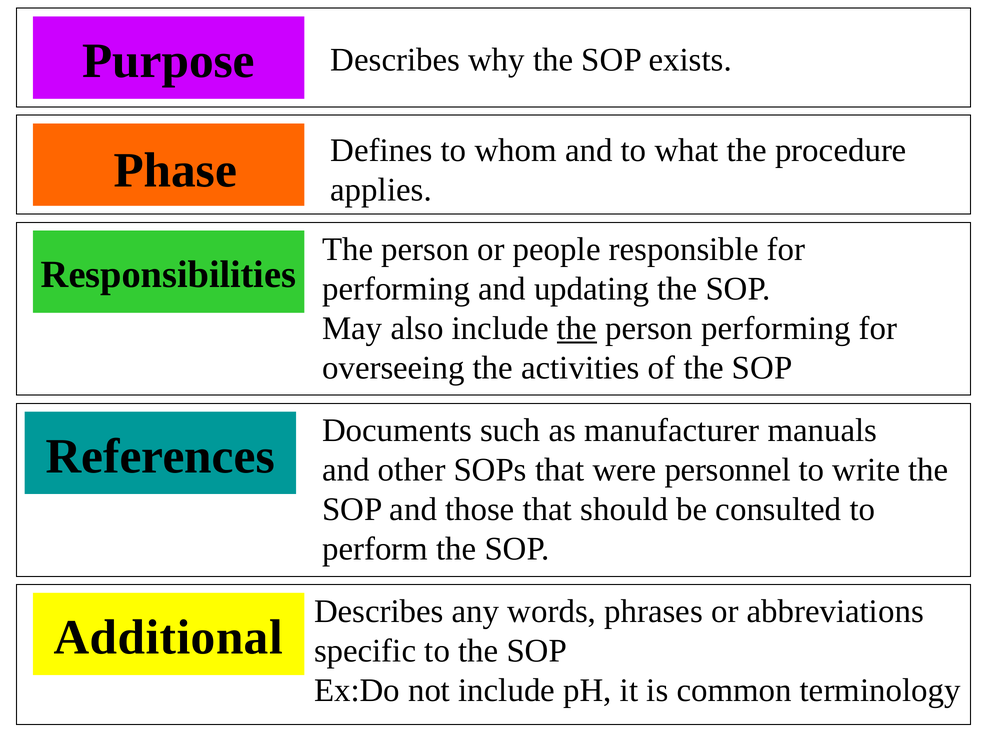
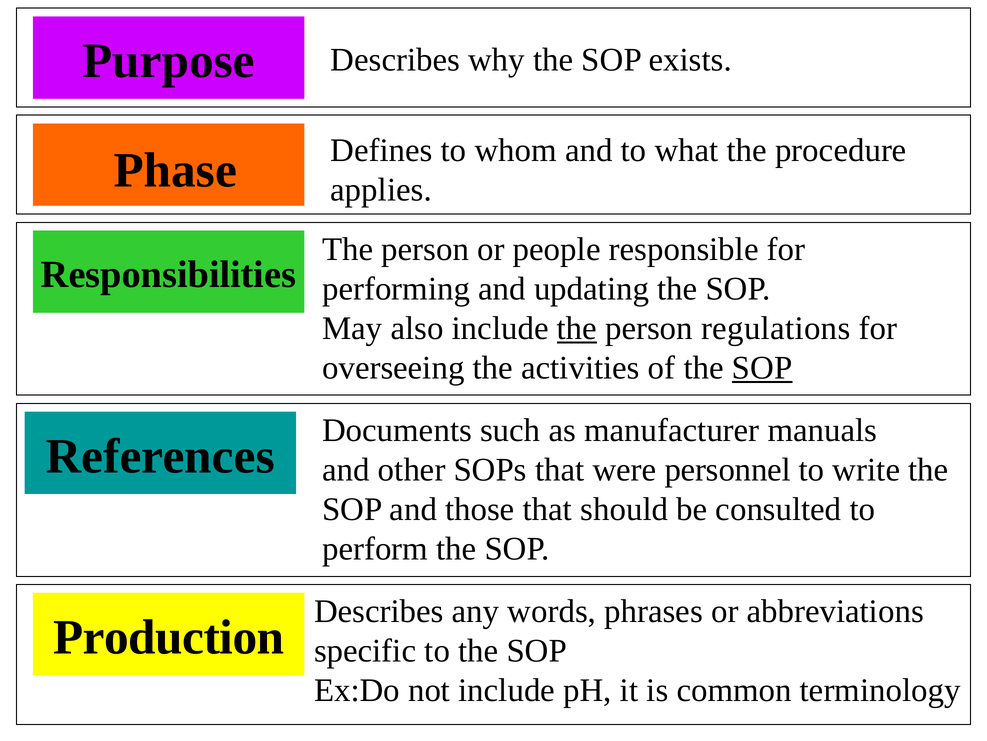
person performing: performing -> regulations
SOP at (762, 367) underline: none -> present
Additional: Additional -> Production
